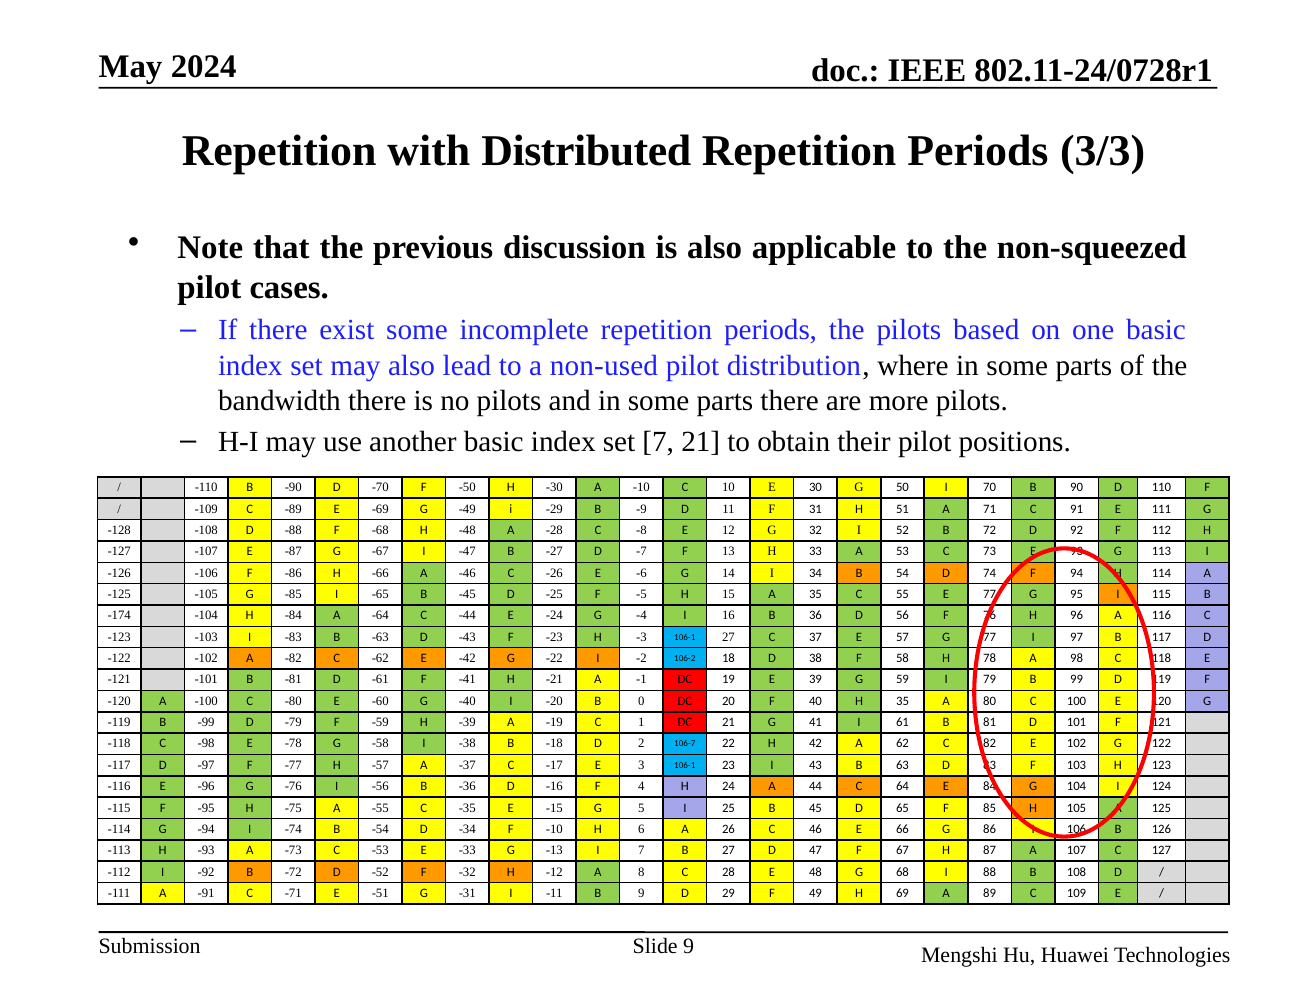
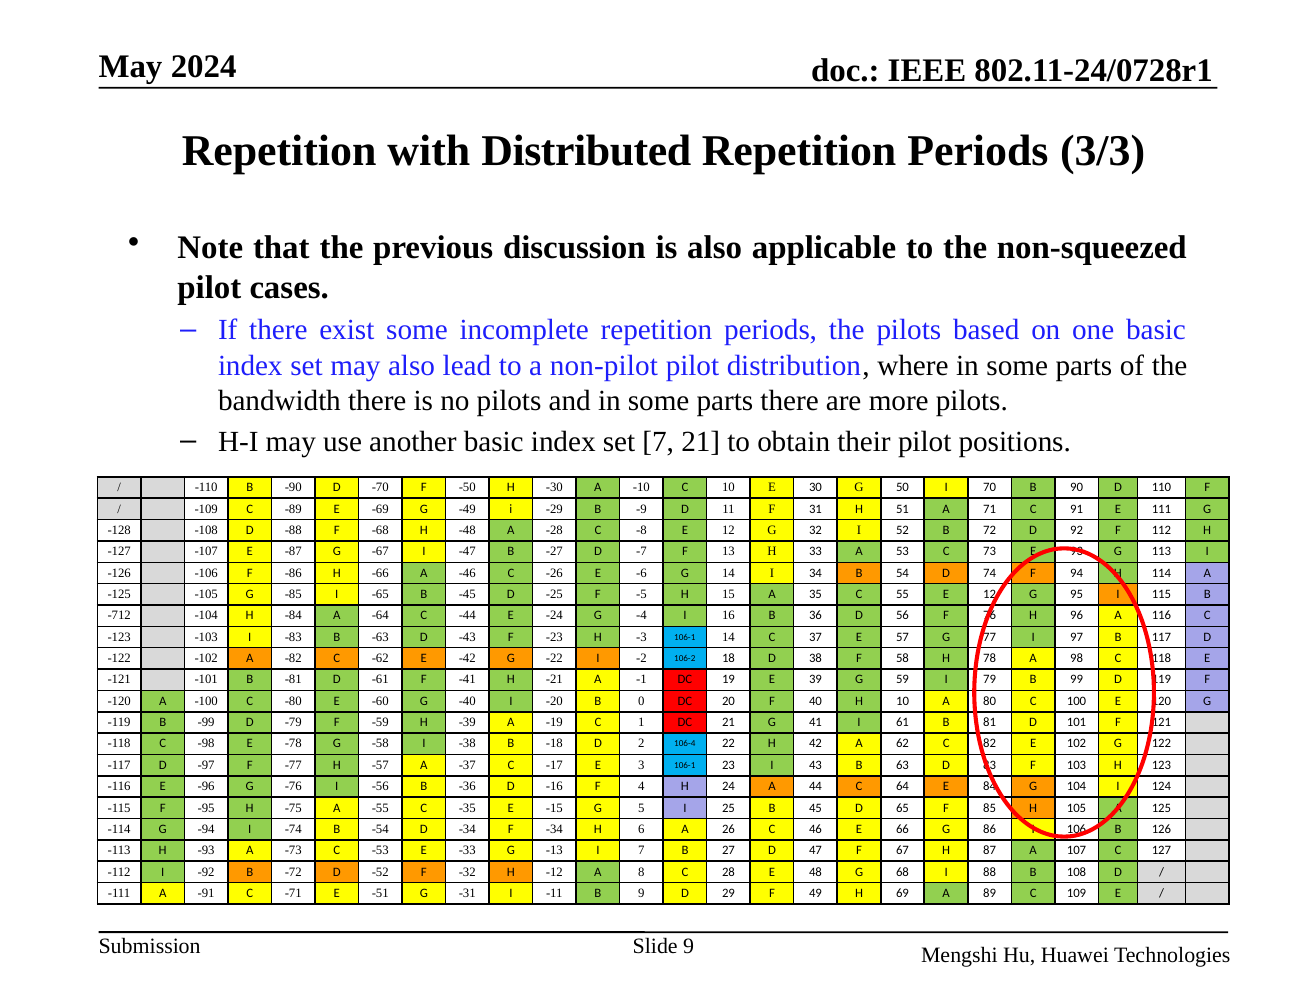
non-used: non-used -> non-pilot
55 E 77: 77 -> 12
-174: -174 -> -712
106-1 27: 27 -> 14
H 35: 35 -> 10
106-7: 106-7 -> 106-4
F -10: -10 -> -34
